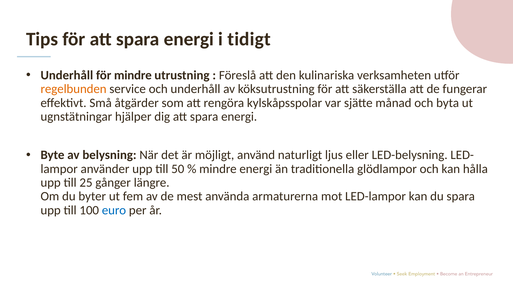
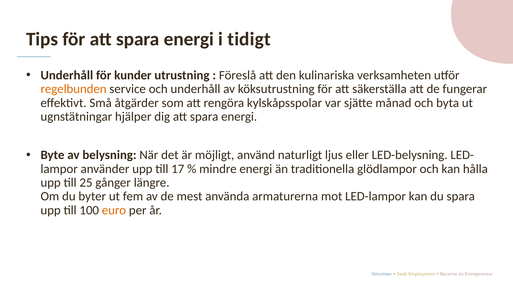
för mindre: mindre -> kunder
50: 50 -> 17
euro colour: blue -> orange
